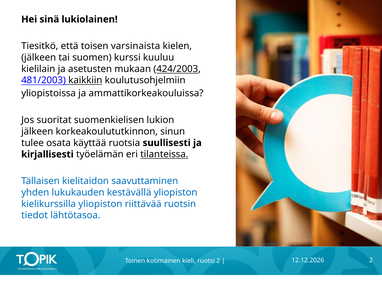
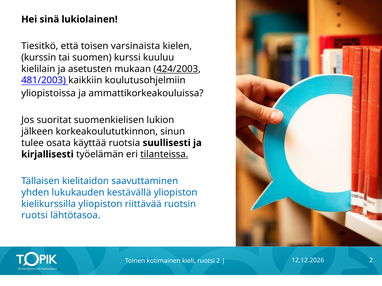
jälkeen at (39, 58): jälkeen -> kurssin
kaikkiin underline: present -> none
tiedot at (35, 216): tiedot -> ruotsi
